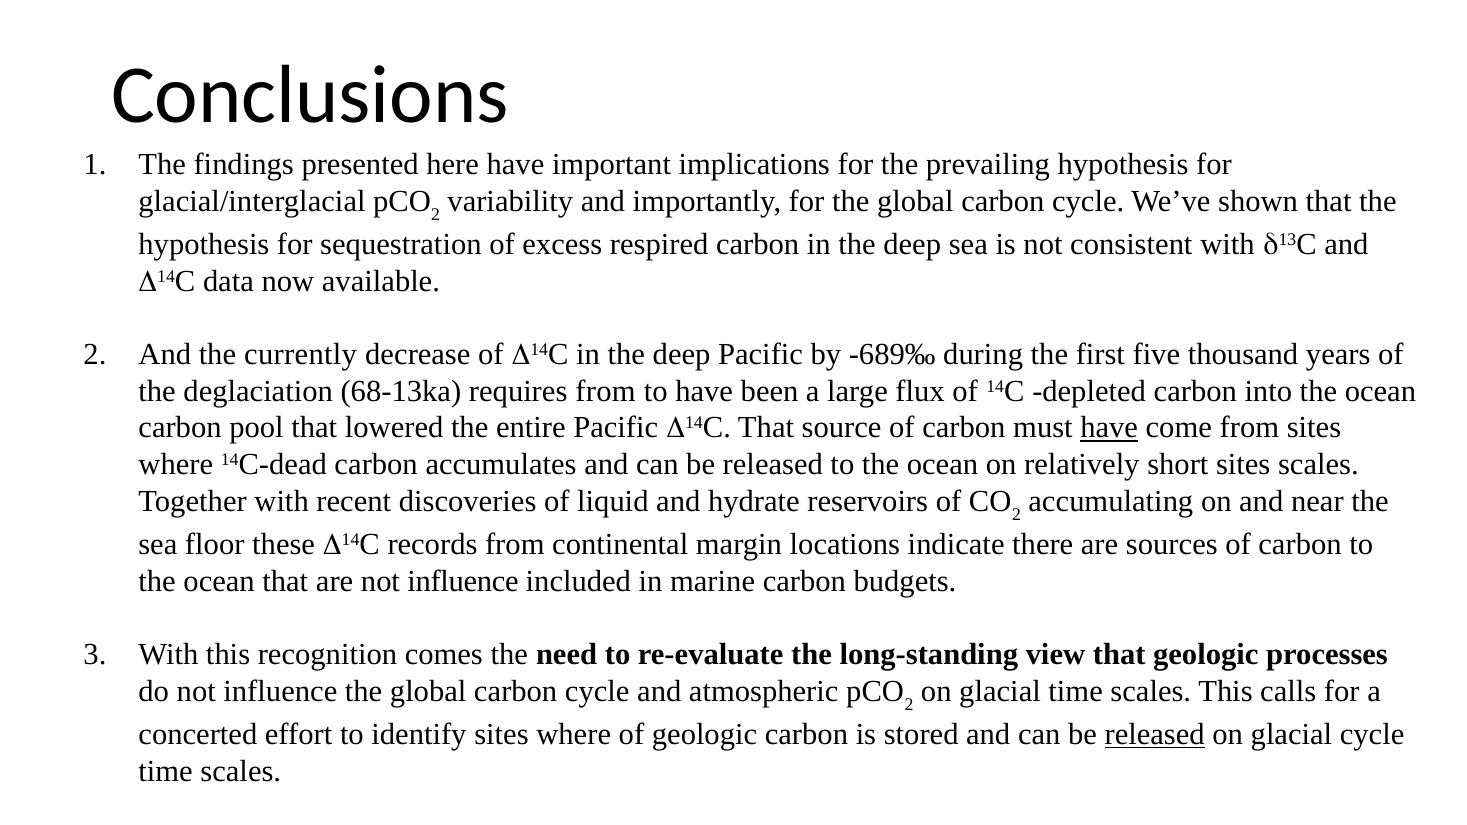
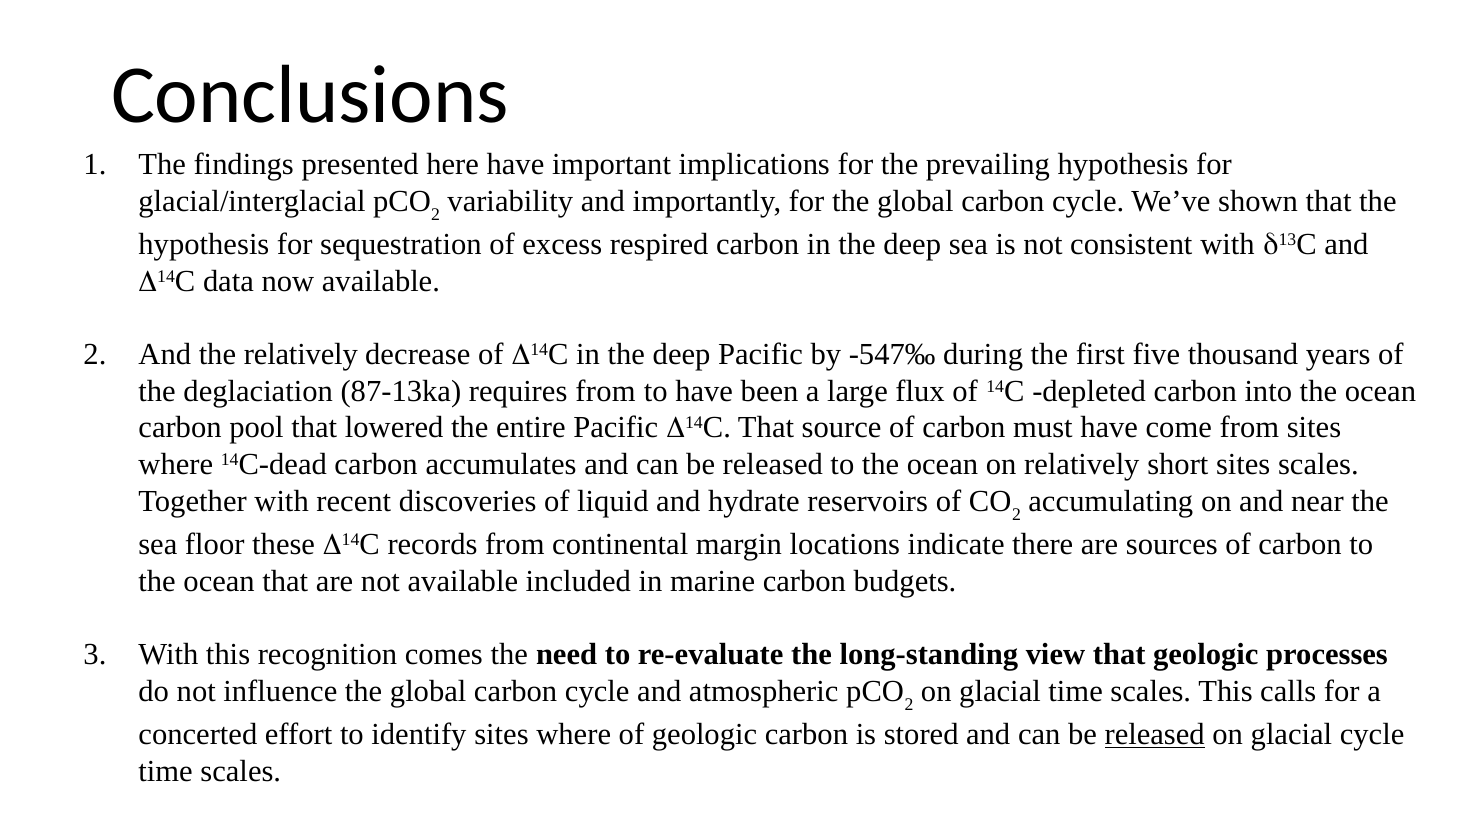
the currently: currently -> relatively
-689‰: -689‰ -> -547‰
68-13ka: 68-13ka -> 87-13ka
have at (1109, 428) underline: present -> none
are not influence: influence -> available
